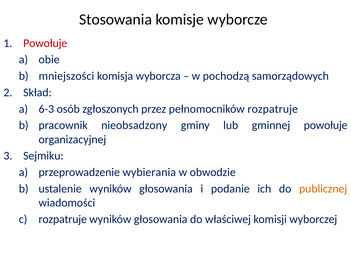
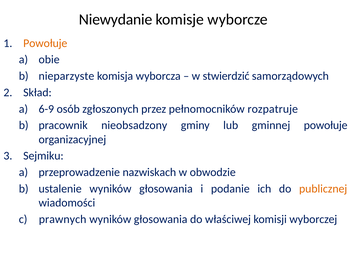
Stosowania: Stosowania -> Niewydanie
Powołuje at (45, 43) colour: red -> orange
mniejszości: mniejszości -> nieparzyste
pochodzą: pochodzą -> stwierdzić
6-3: 6-3 -> 6-9
wybierania: wybierania -> nazwiskach
rozpatruje at (63, 219): rozpatruje -> prawnych
